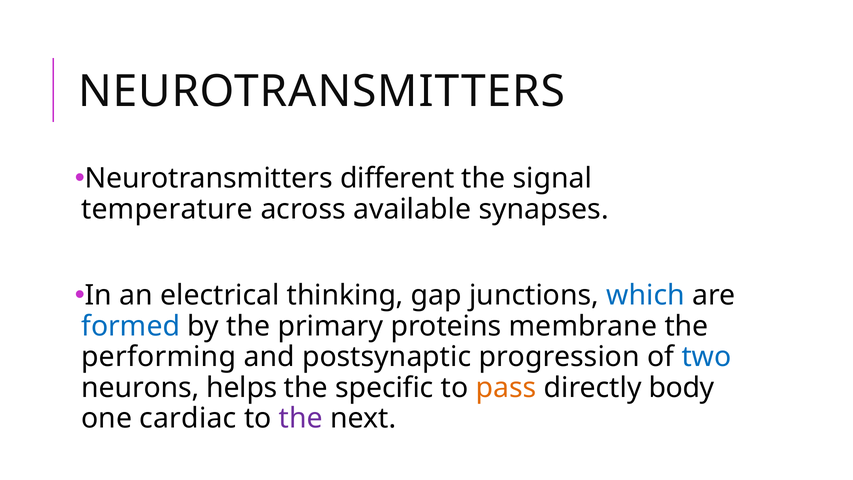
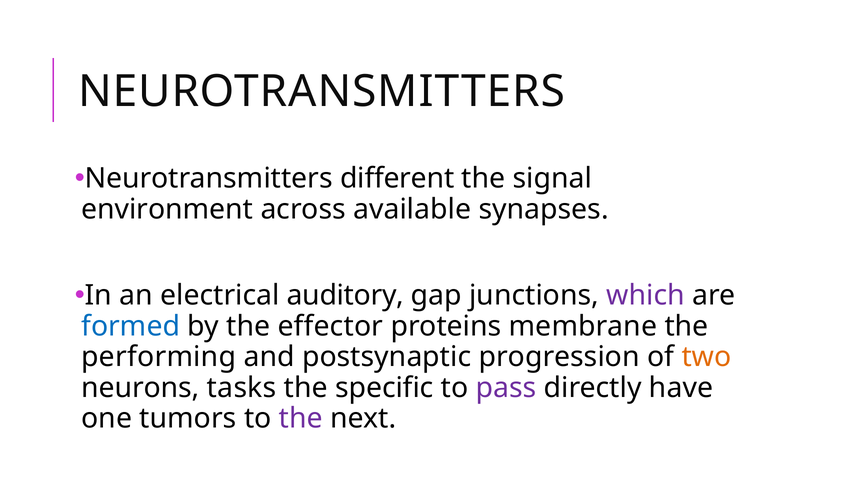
temperature: temperature -> environment
thinking: thinking -> auditory
which colour: blue -> purple
primary: primary -> effector
two colour: blue -> orange
helps: helps -> tasks
pass colour: orange -> purple
body: body -> have
cardiac: cardiac -> tumors
